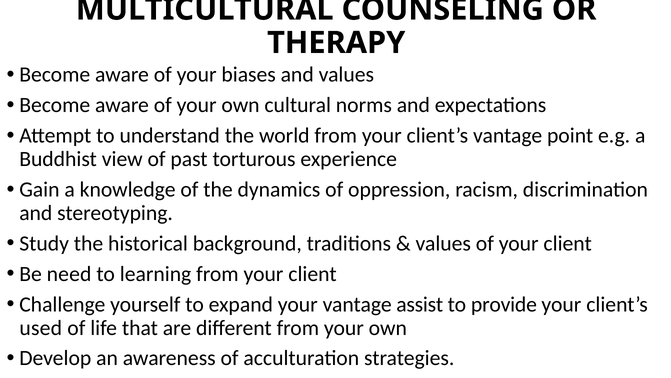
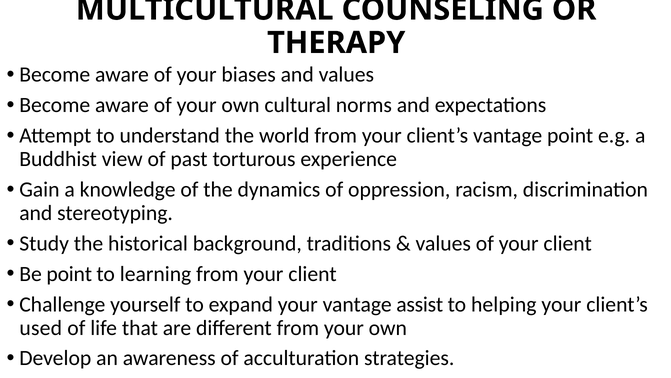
Be need: need -> point
provide: provide -> helping
